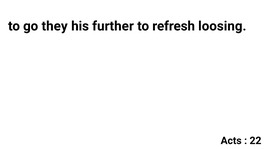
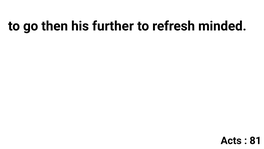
they: they -> then
loosing: loosing -> minded
22: 22 -> 81
